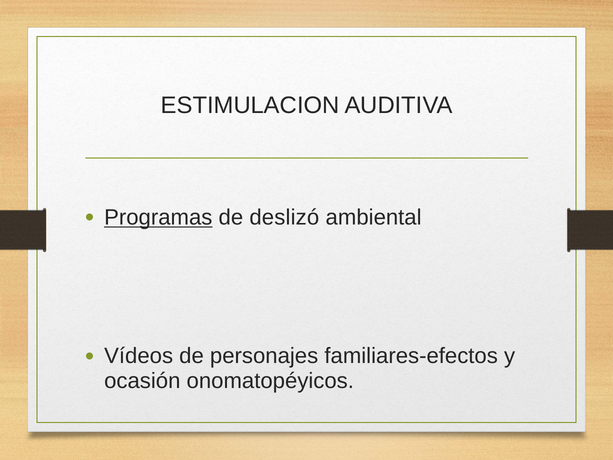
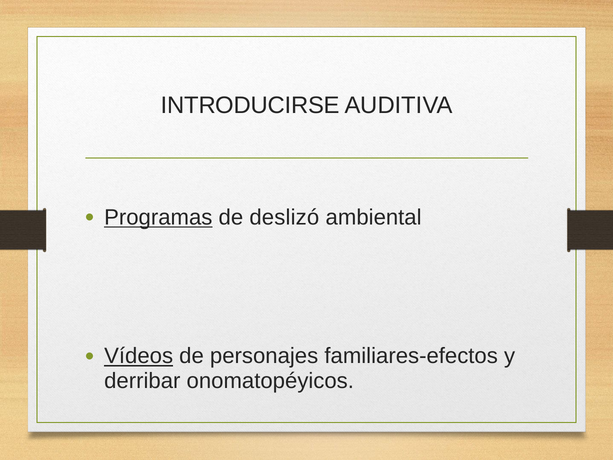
ESTIMULACION: ESTIMULACION -> INTRODUCIRSE
Vídeos underline: none -> present
ocasión: ocasión -> derribar
